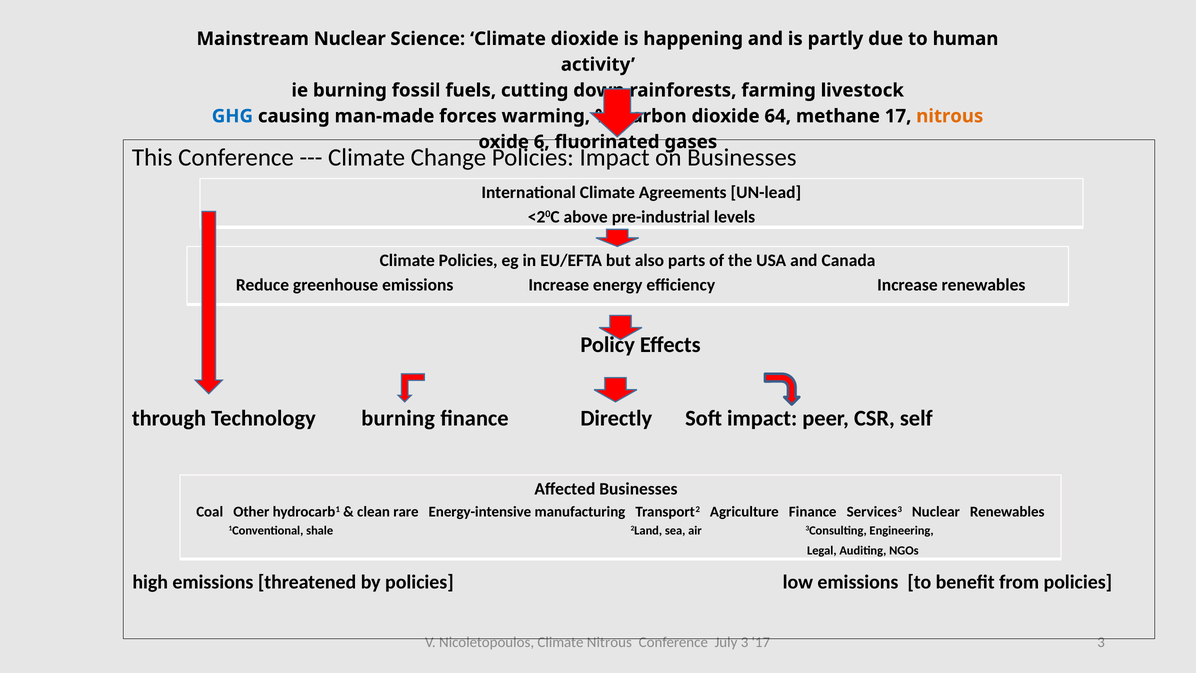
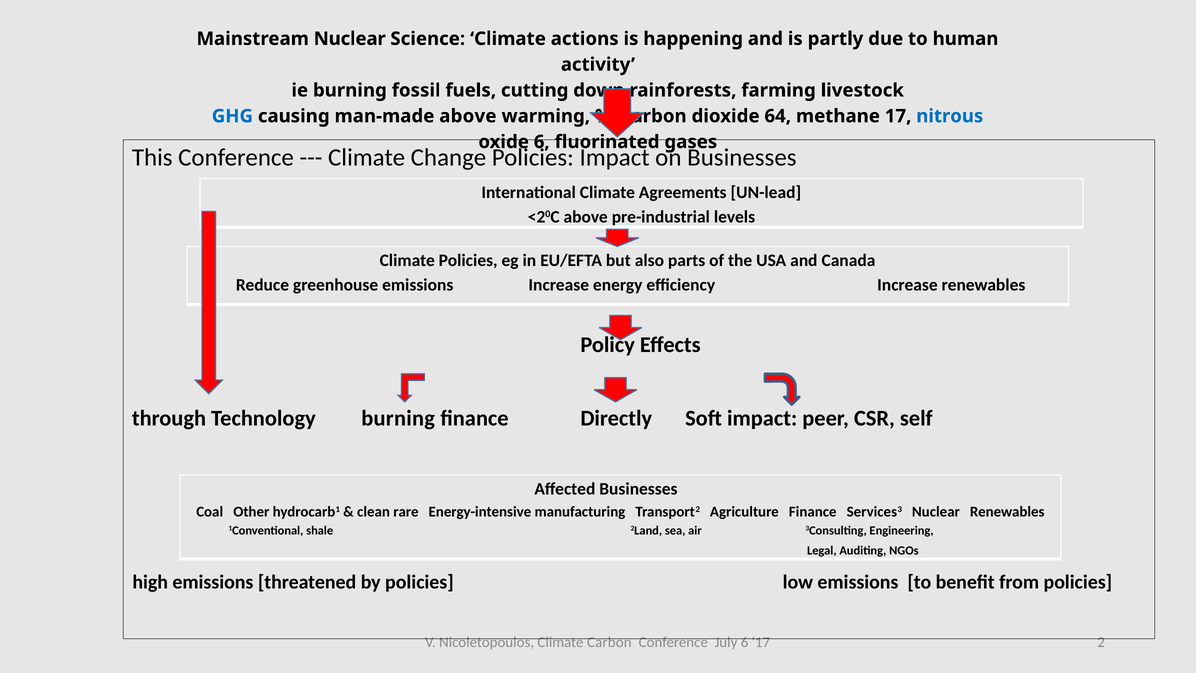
Climate dioxide: dioxide -> actions
man-made forces: forces -> above
nitrous at (950, 116) colour: orange -> blue
Climate Nitrous: Nitrous -> Carbon
July 3: 3 -> 6
17 3: 3 -> 2
